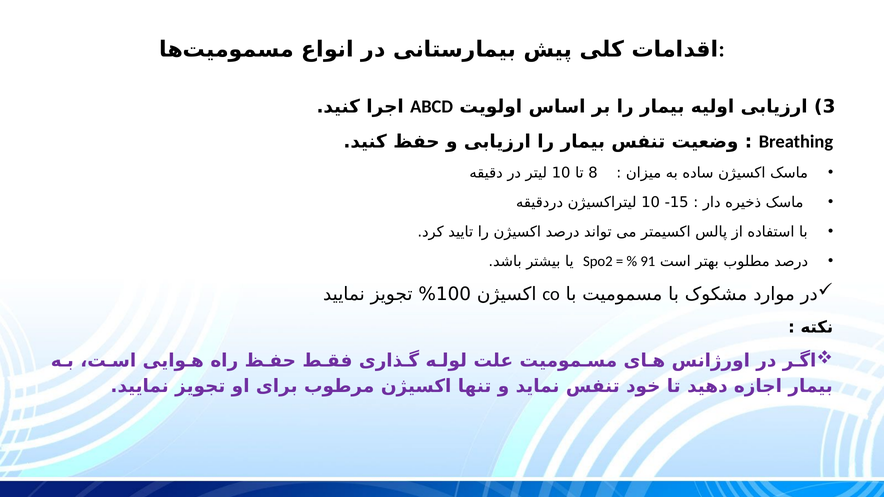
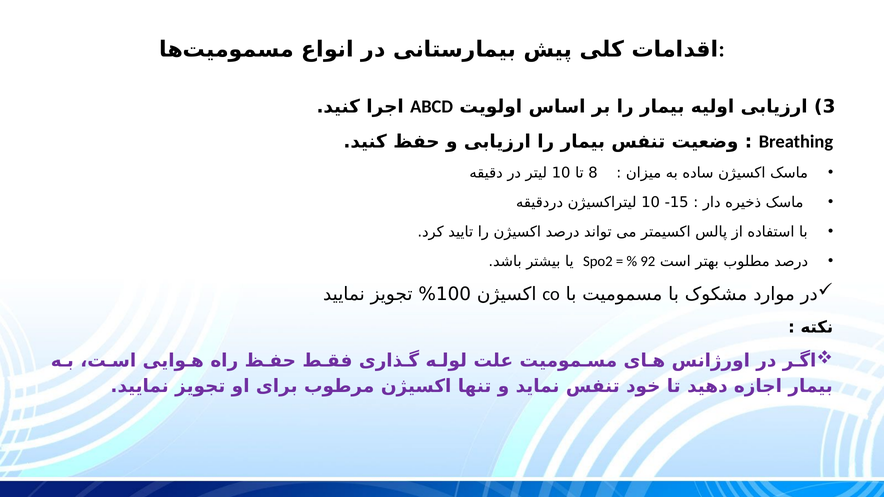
91: 91 -> 92
